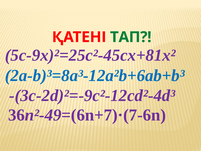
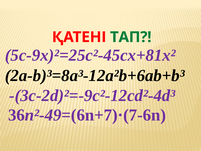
2a-b)³=8a³-12a²b+6ab+b³ colour: blue -> black
